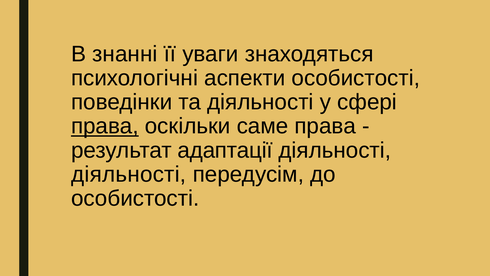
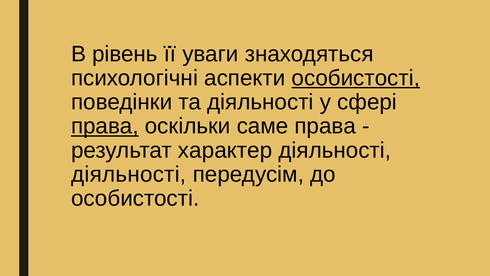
знанні: знанні -> рівень
особистості at (356, 78) underline: none -> present
адаптації: адаптації -> характер
